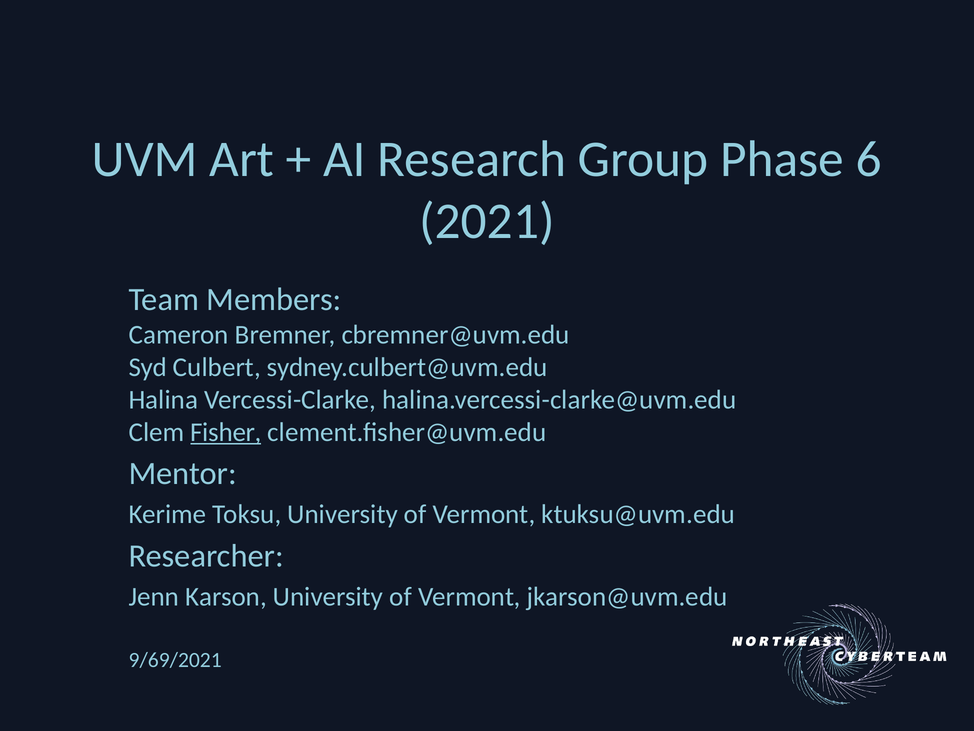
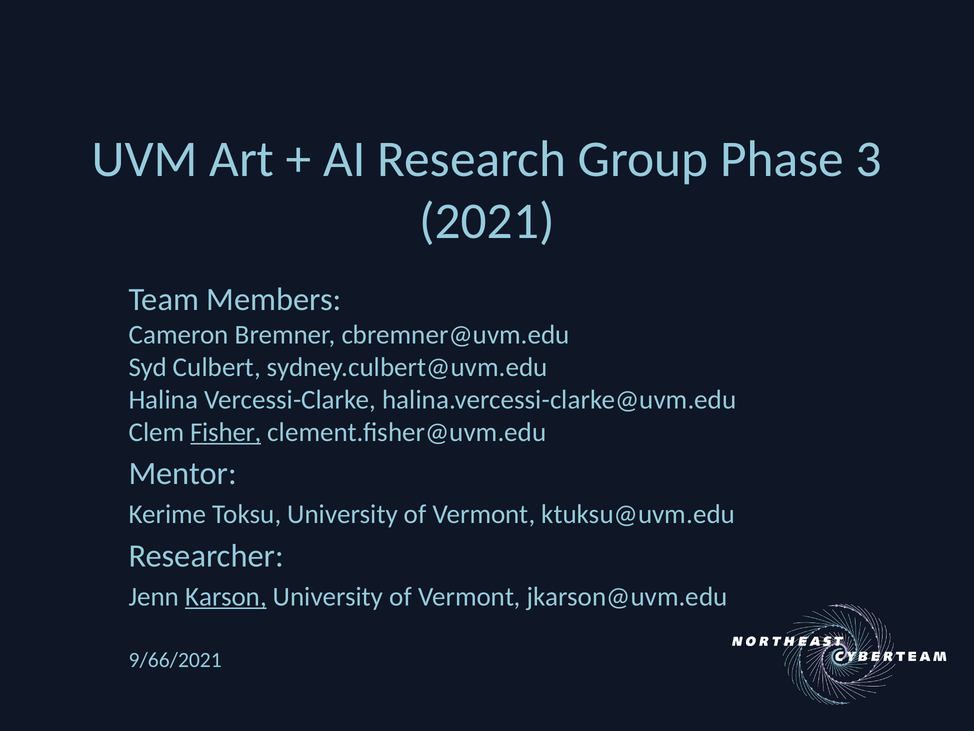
6: 6 -> 3
Karson underline: none -> present
9/69/2021: 9/69/2021 -> 9/66/2021
